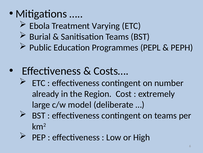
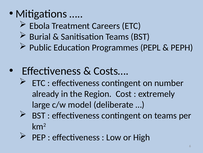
Varying: Varying -> Careers
